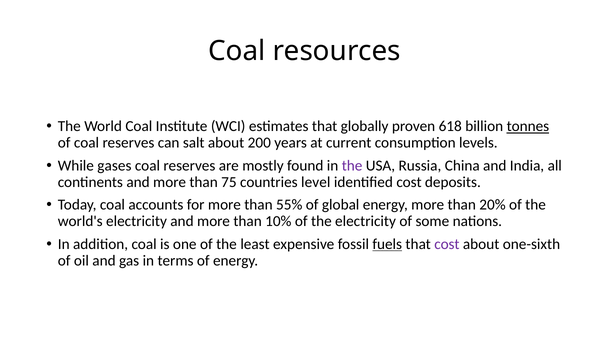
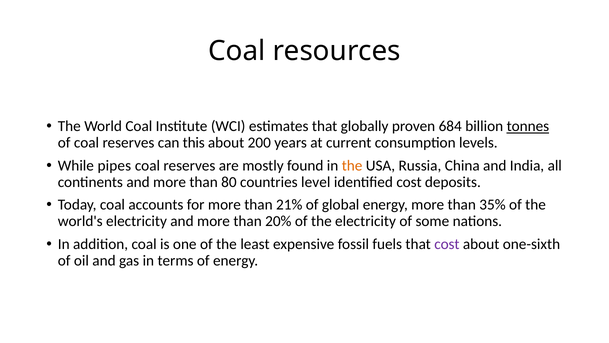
618: 618 -> 684
salt: salt -> this
gases: gases -> pipes
the at (352, 165) colour: purple -> orange
75: 75 -> 80
55%: 55% -> 21%
20%: 20% -> 35%
10%: 10% -> 20%
fuels underline: present -> none
